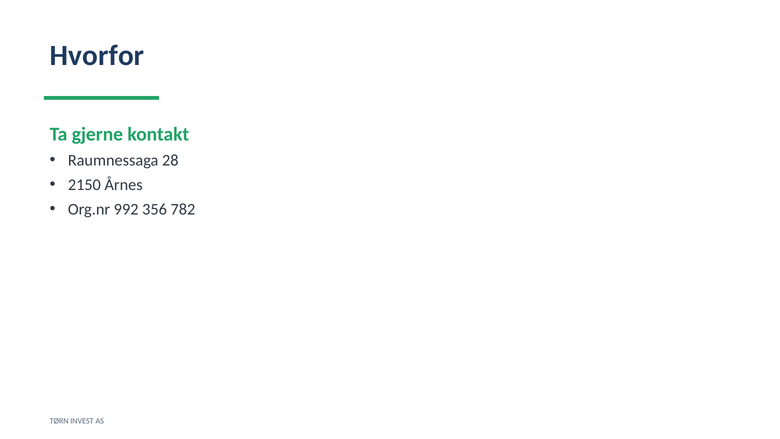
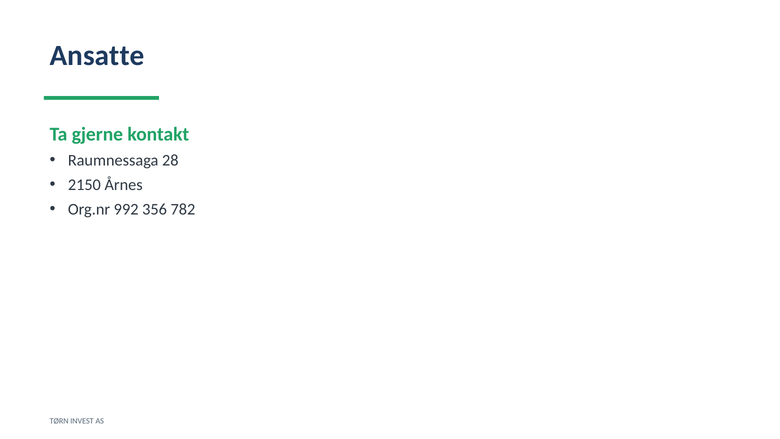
Hvorfor: Hvorfor -> Ansatte
